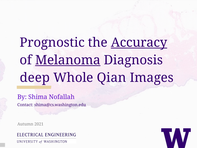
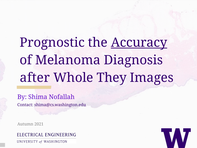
Melanoma underline: present -> none
deep: deep -> after
Qian: Qian -> They
